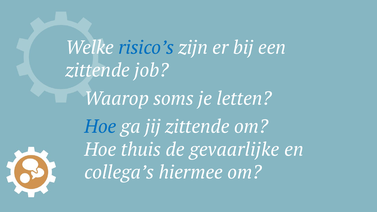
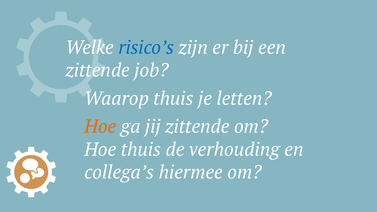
Waarop soms: soms -> thuis
Hoe at (100, 127) colour: blue -> orange
gevaarlijke: gevaarlijke -> verhouding
